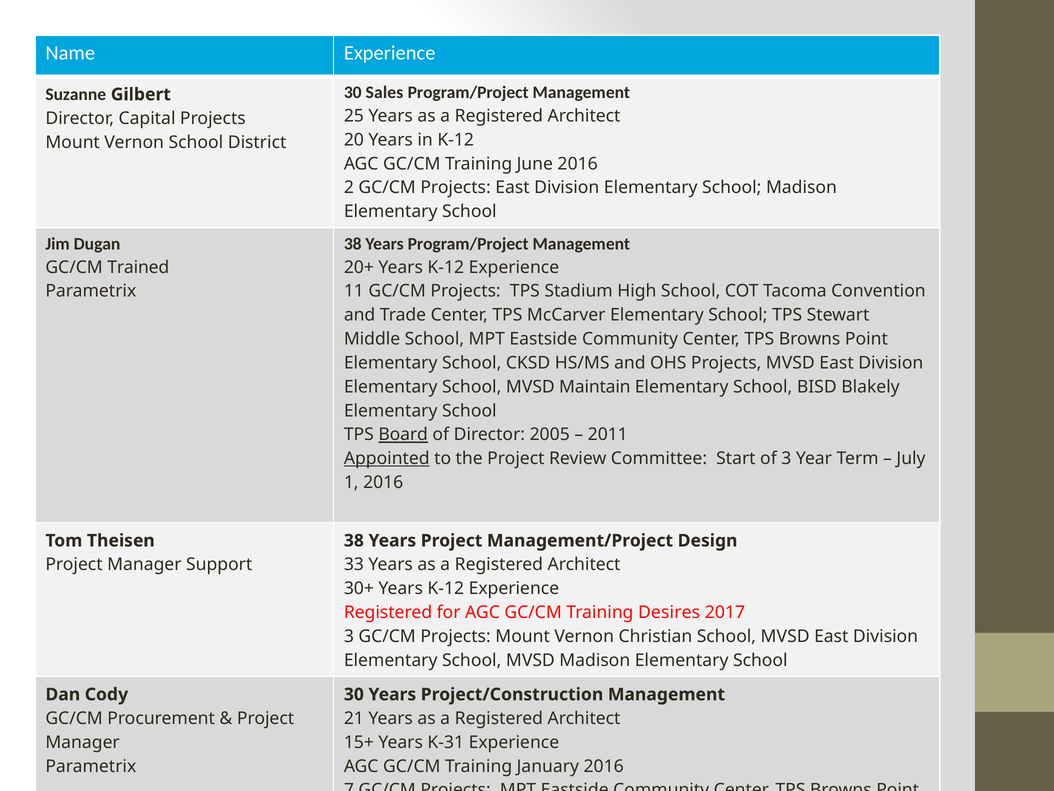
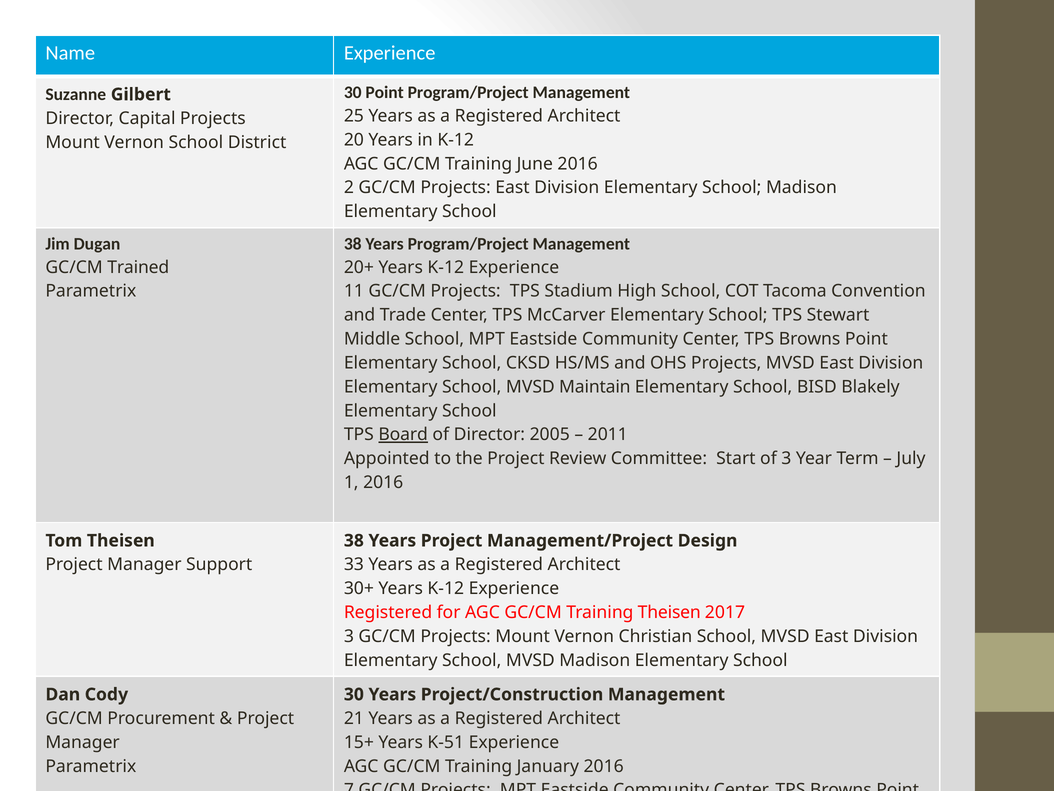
30 Sales: Sales -> Point
Appointed underline: present -> none
Training Desires: Desires -> Theisen
K-31: K-31 -> K-51
